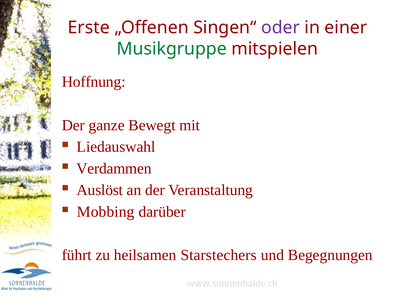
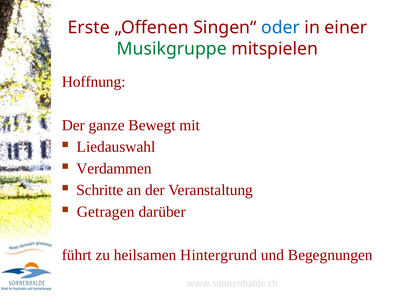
oder colour: purple -> blue
Auslöst: Auslöst -> Schritte
Mobbing: Mobbing -> Getragen
Starstechers: Starstechers -> Hintergrund
